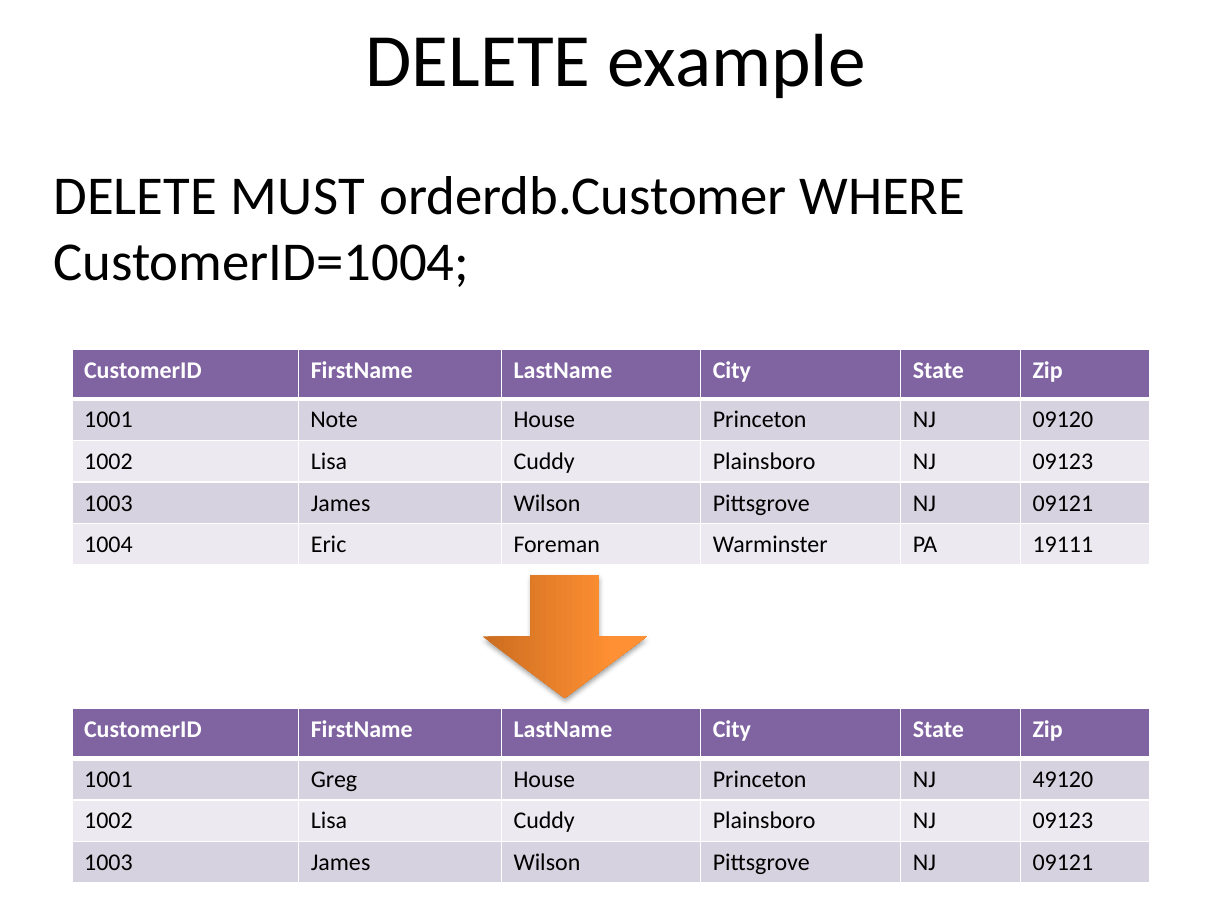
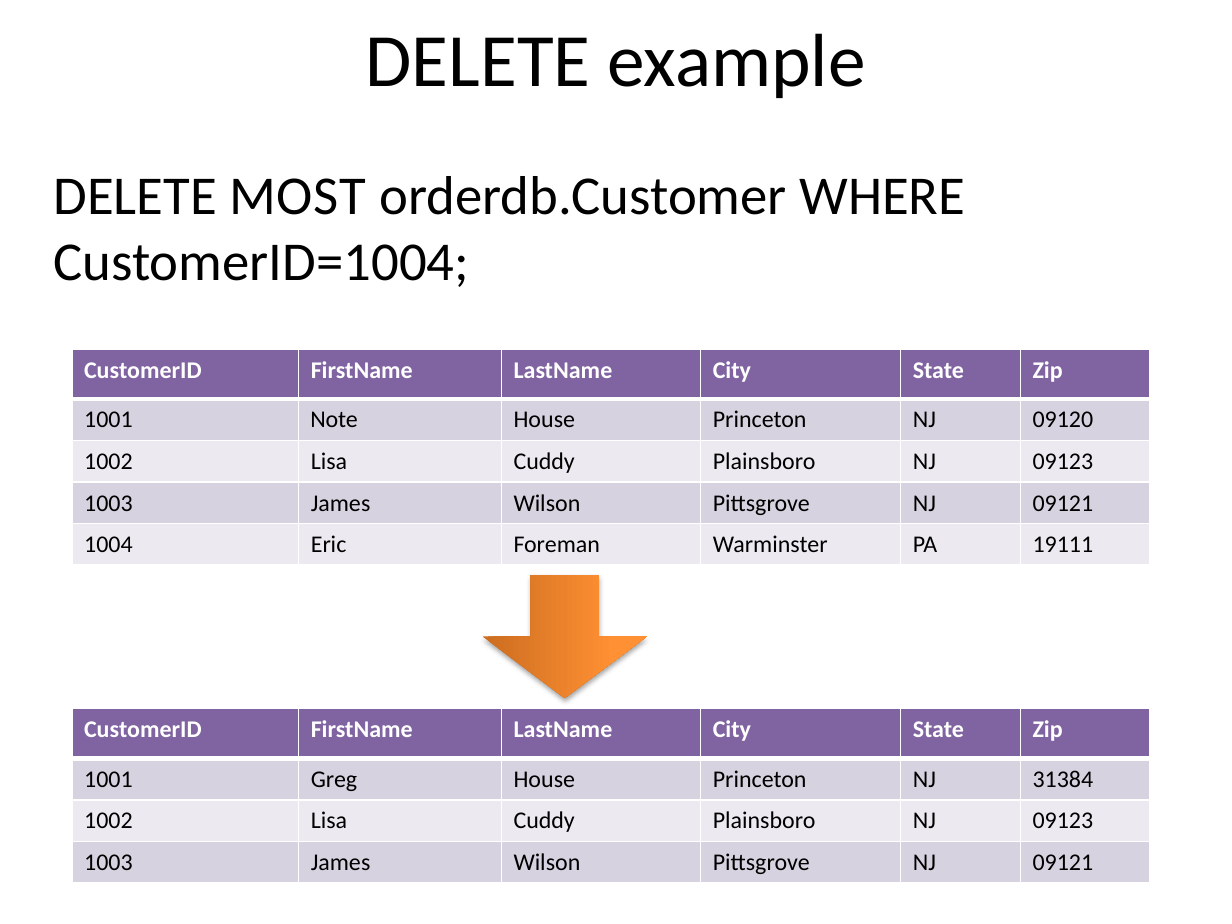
MUST: MUST -> MOST
49120: 49120 -> 31384
